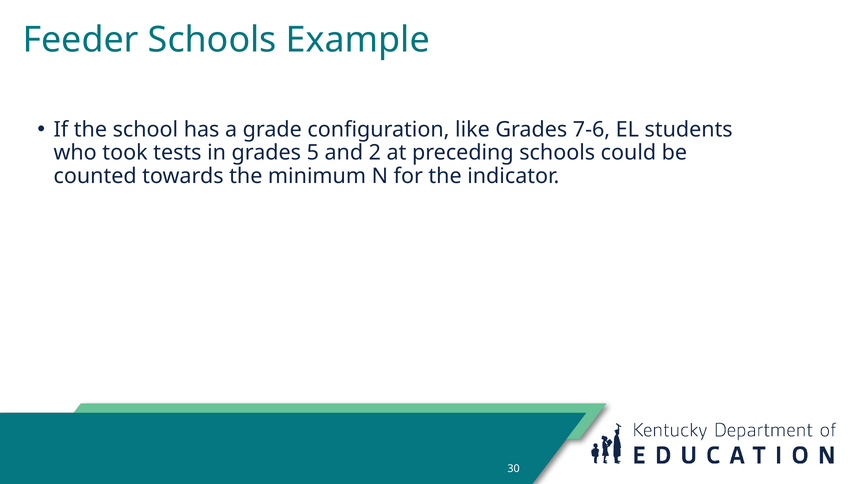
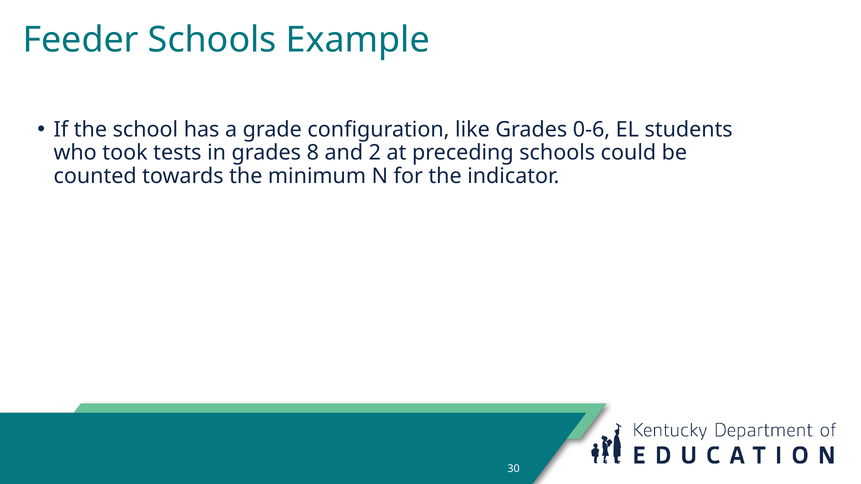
7-6: 7-6 -> 0-6
5: 5 -> 8
